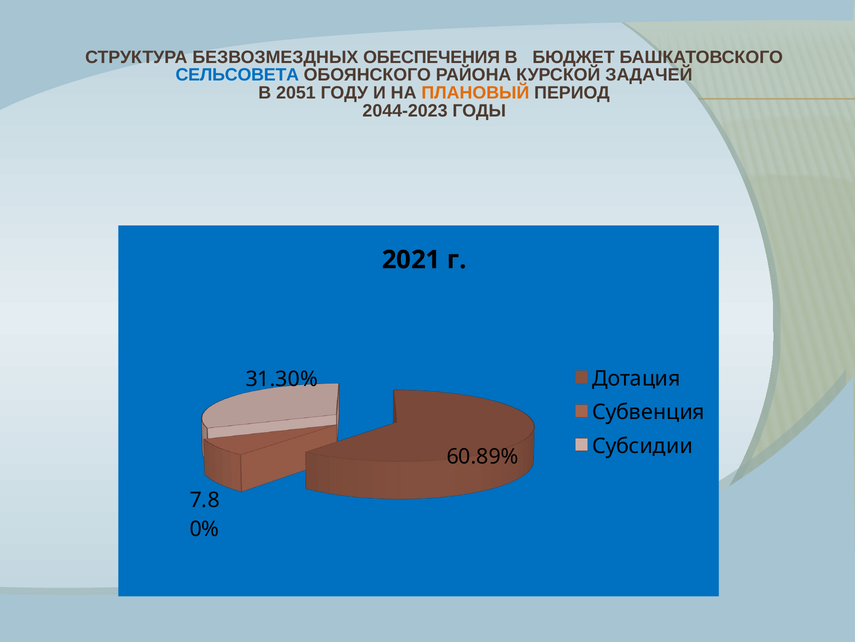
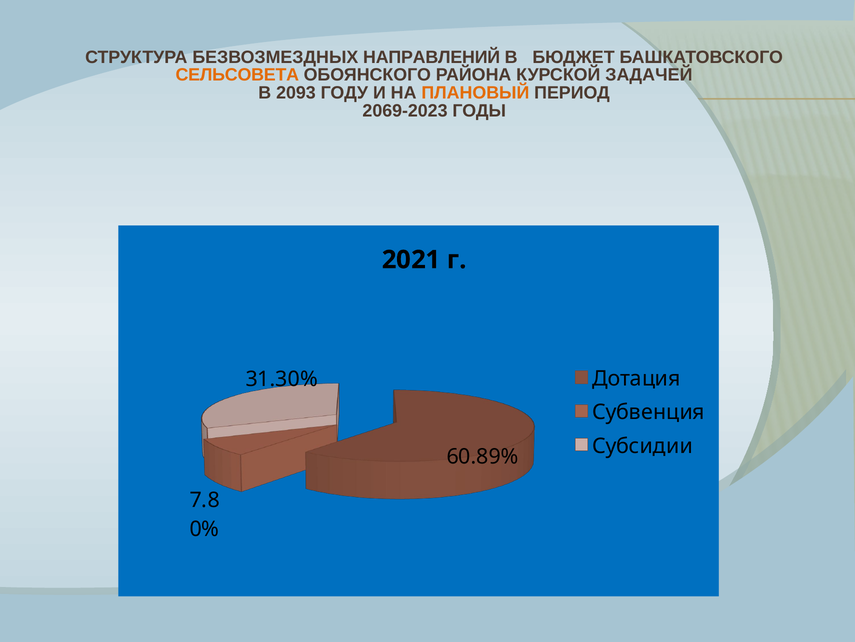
ОБЕСПЕЧЕНИЯ: ОБЕСПЕЧЕНИЯ -> НАПРАВЛЕНИЙ
СЕЛЬСОВЕТА colour: blue -> orange
2051: 2051 -> 2093
2044-2023: 2044-2023 -> 2069-2023
